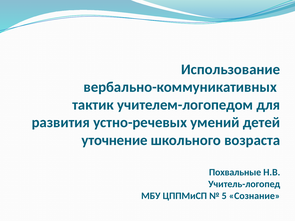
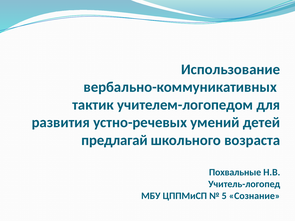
уточнение: уточнение -> предлагай
